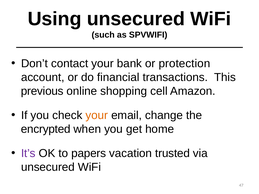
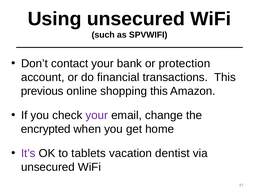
shopping cell: cell -> this
your at (97, 115) colour: orange -> purple
papers: papers -> tablets
trusted: trusted -> dentist
